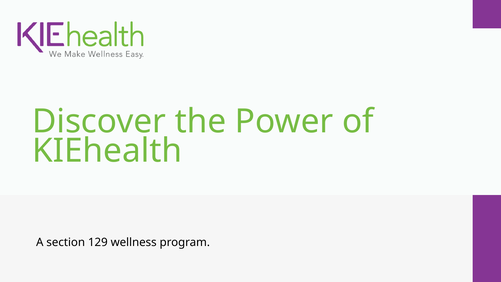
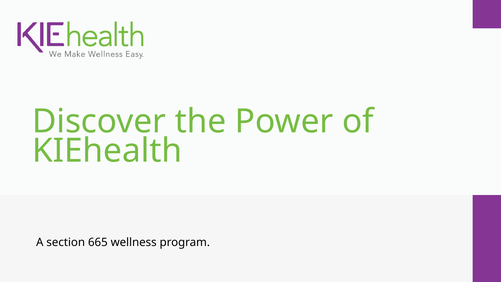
129: 129 -> 665
